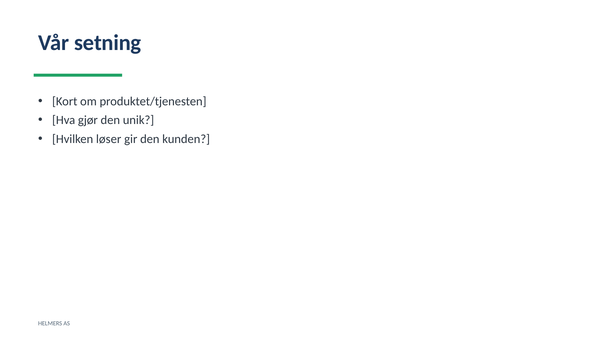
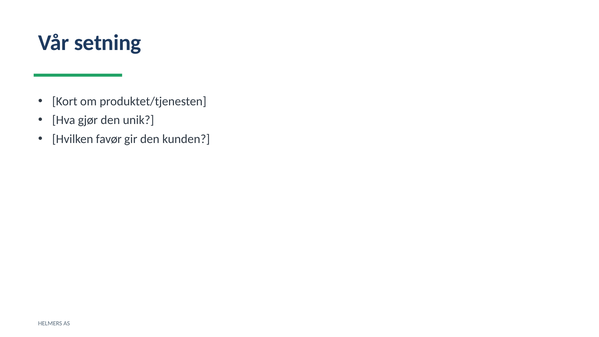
løser: løser -> favør
